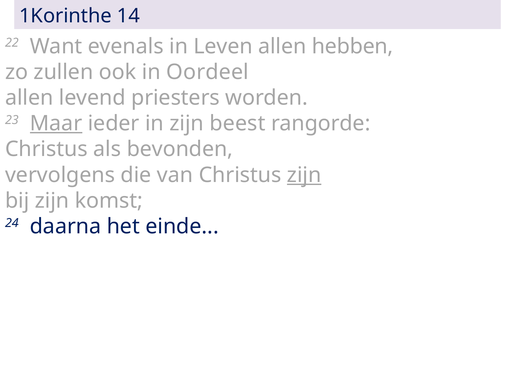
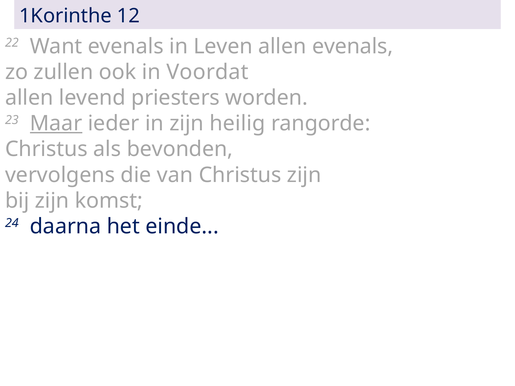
14: 14 -> 12
allen hebben: hebben -> evenals
Oordeel: Oordeel -> Voordat
beest: beest -> heilig
zijn at (304, 175) underline: present -> none
